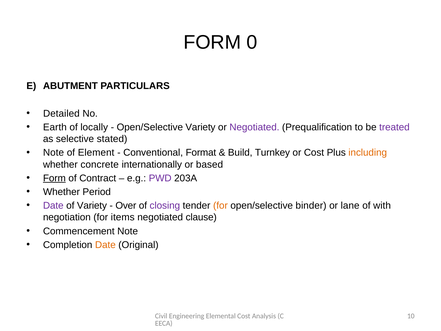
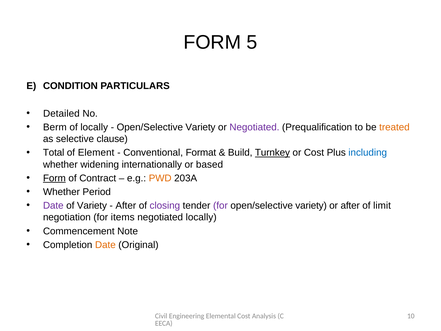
0: 0 -> 5
ABUTMENT: ABUTMENT -> CONDITION
Earth: Earth -> Berm
treated colour: purple -> orange
stated: stated -> clause
Note at (54, 153): Note -> Total
Turnkey underline: none -> present
including colour: orange -> blue
concrete: concrete -> widening
PWD colour: purple -> orange
Over at (126, 205): Over -> After
for at (220, 205) colour: orange -> purple
binder at (311, 205): binder -> variety
or lane: lane -> after
with: with -> limit
negotiated clause: clause -> locally
